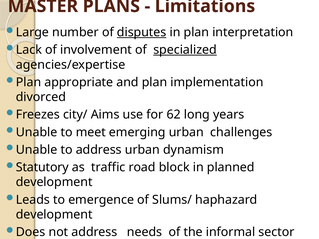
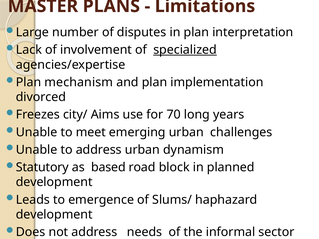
disputes underline: present -> none
appropriate: appropriate -> mechanism
62: 62 -> 70
traffic: traffic -> based
